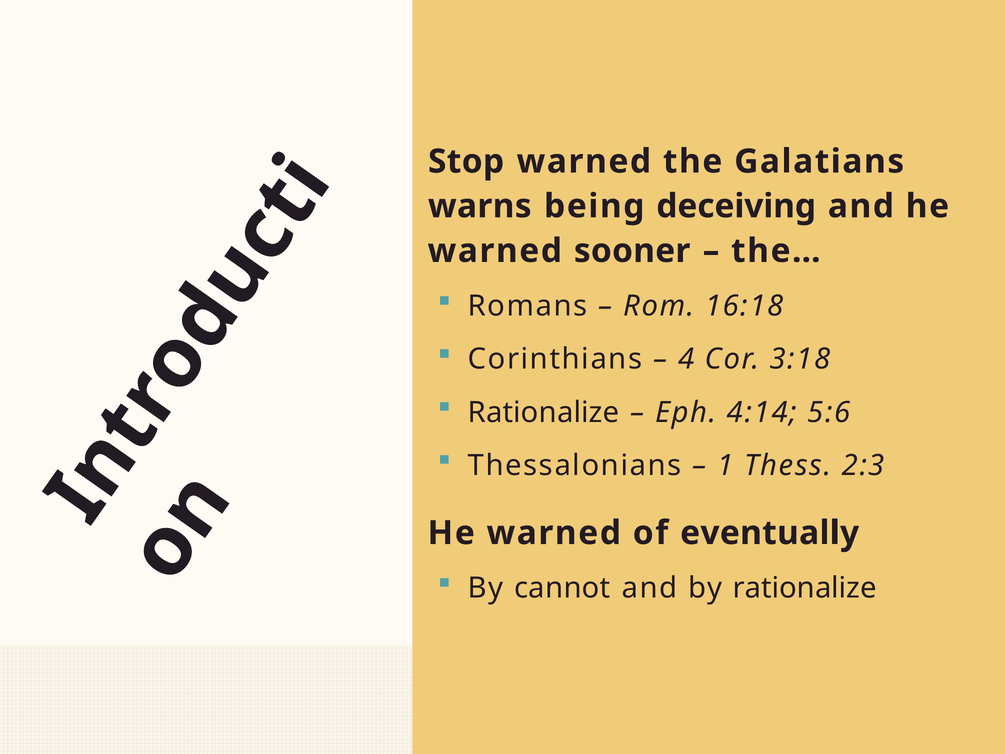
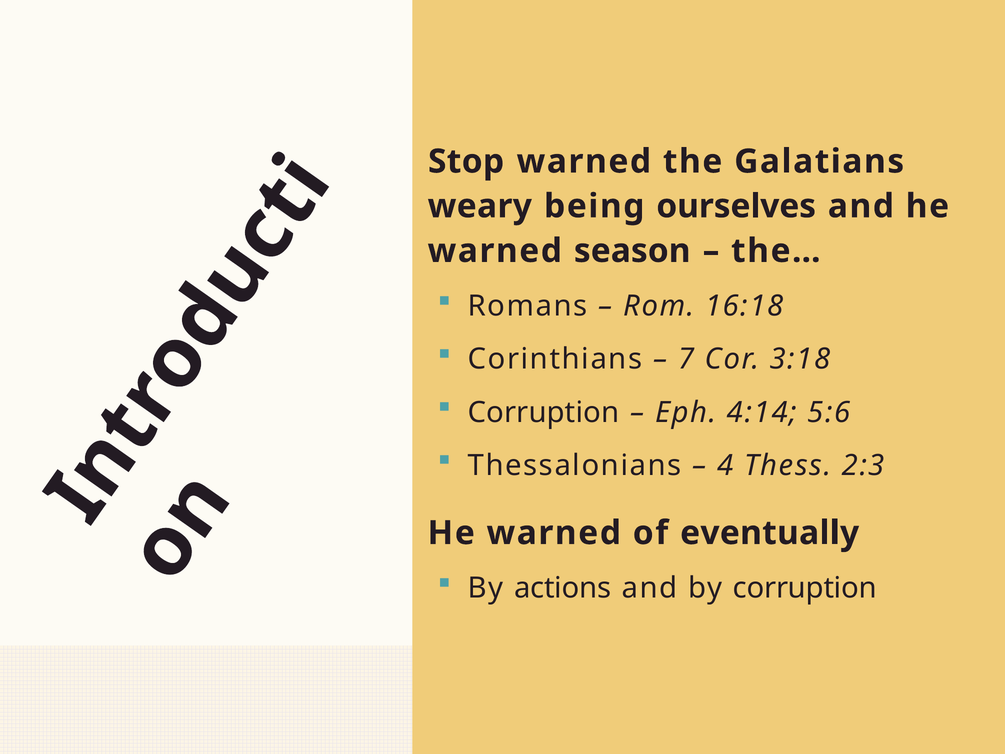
warns: warns -> weary
deceiving: deceiving -> ourselves
sooner: sooner -> season
4: 4 -> 7
Rationalize at (544, 412): Rationalize -> Corruption
1: 1 -> 4
cannot: cannot -> actions
by rationalize: rationalize -> corruption
